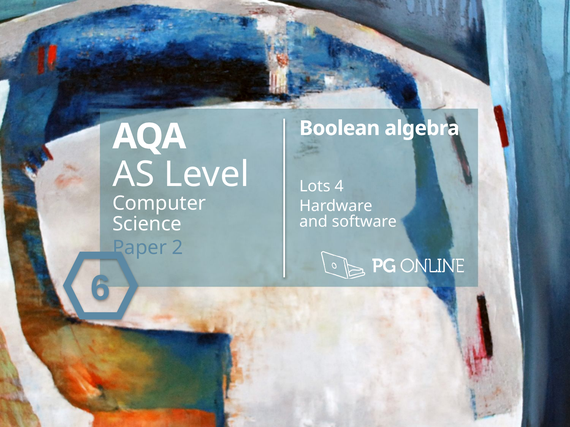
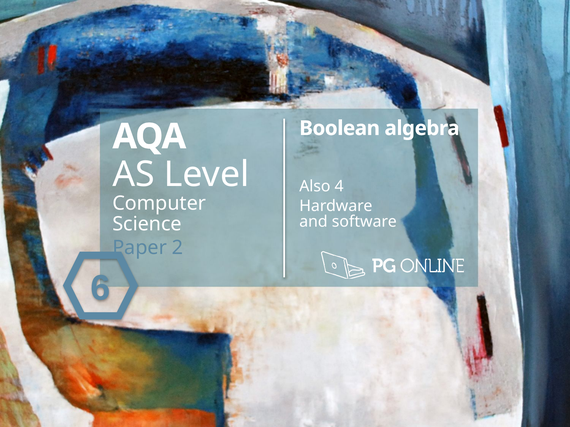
Lots: Lots -> Also
